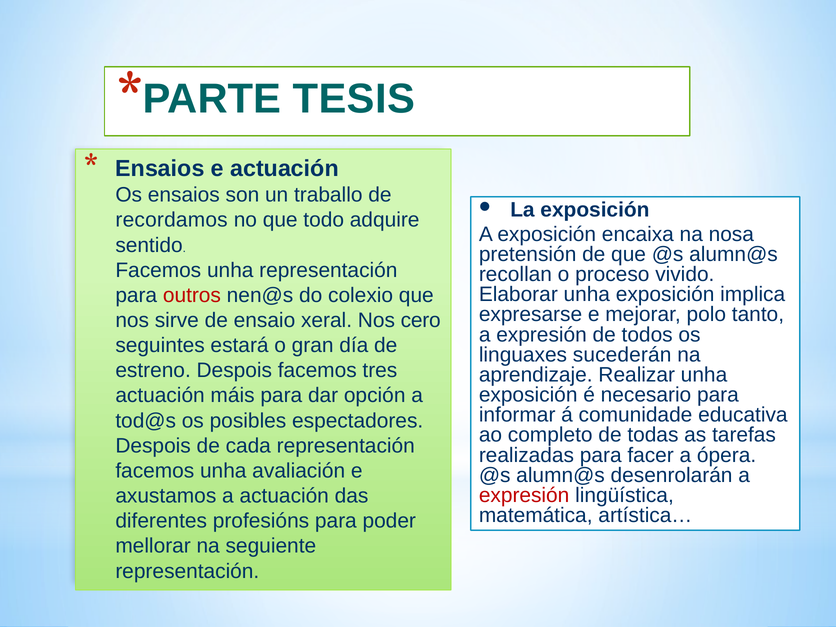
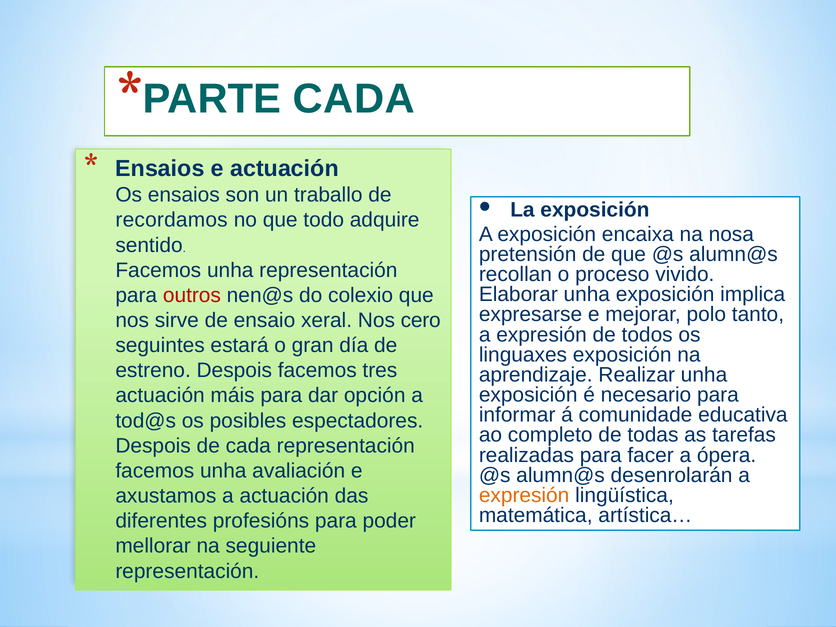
TESIS at (354, 99): TESIS -> CADA
linguaxes sucederán: sucederán -> exposición
expresión at (524, 495) colour: red -> orange
